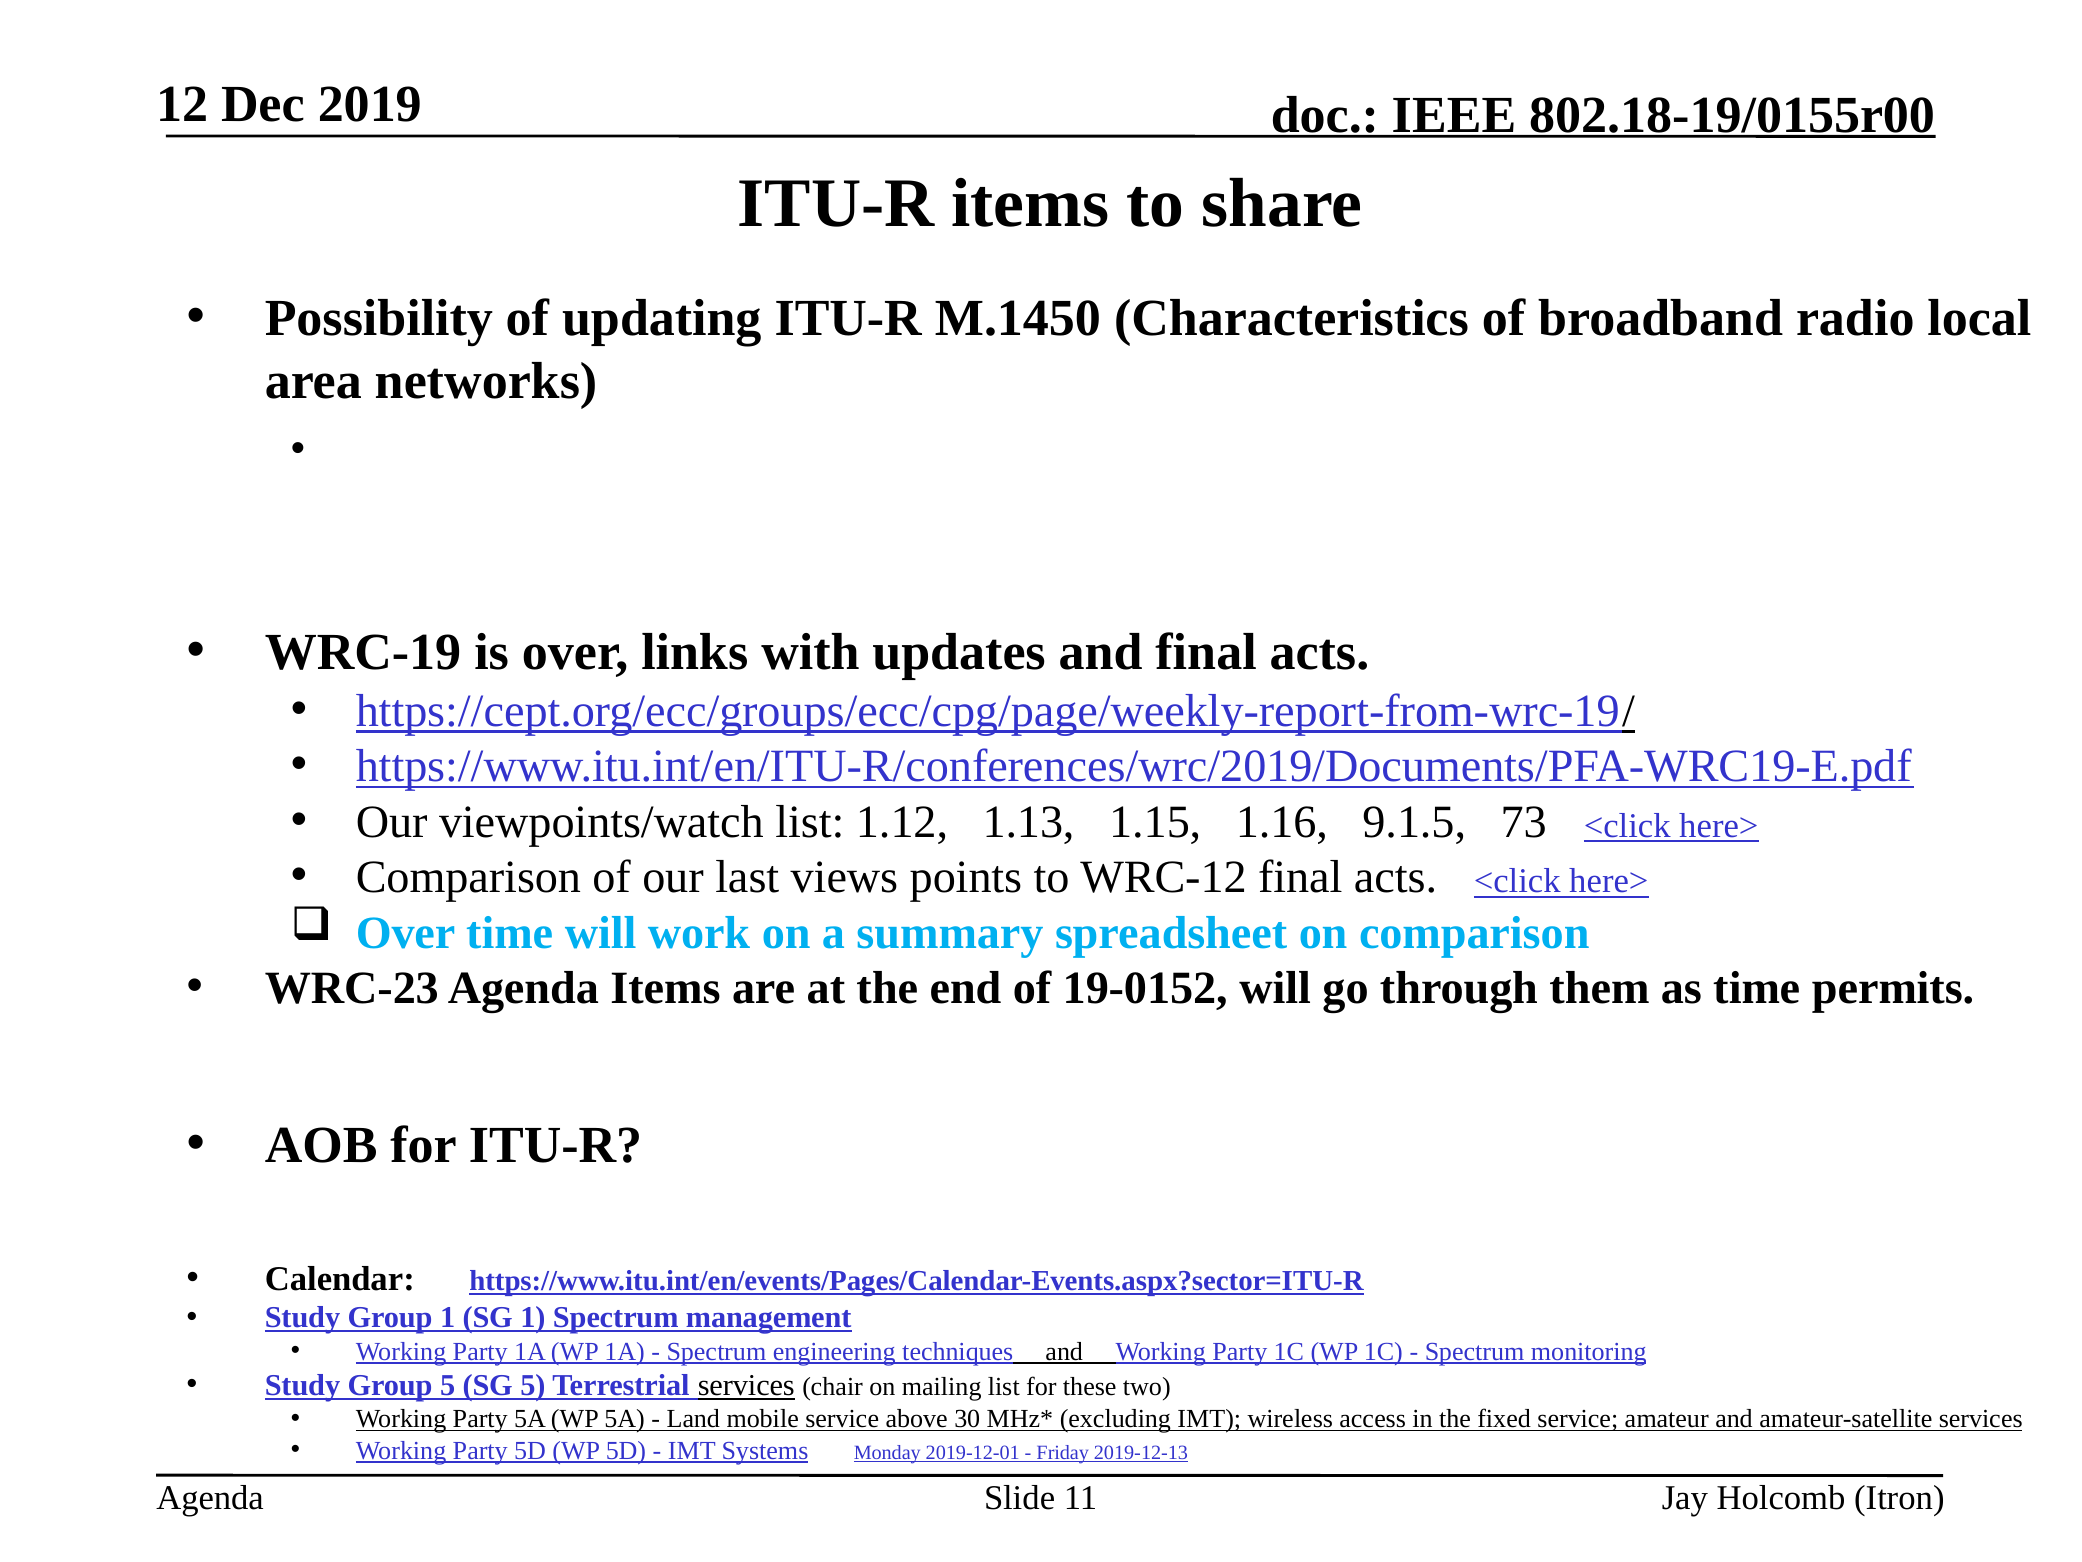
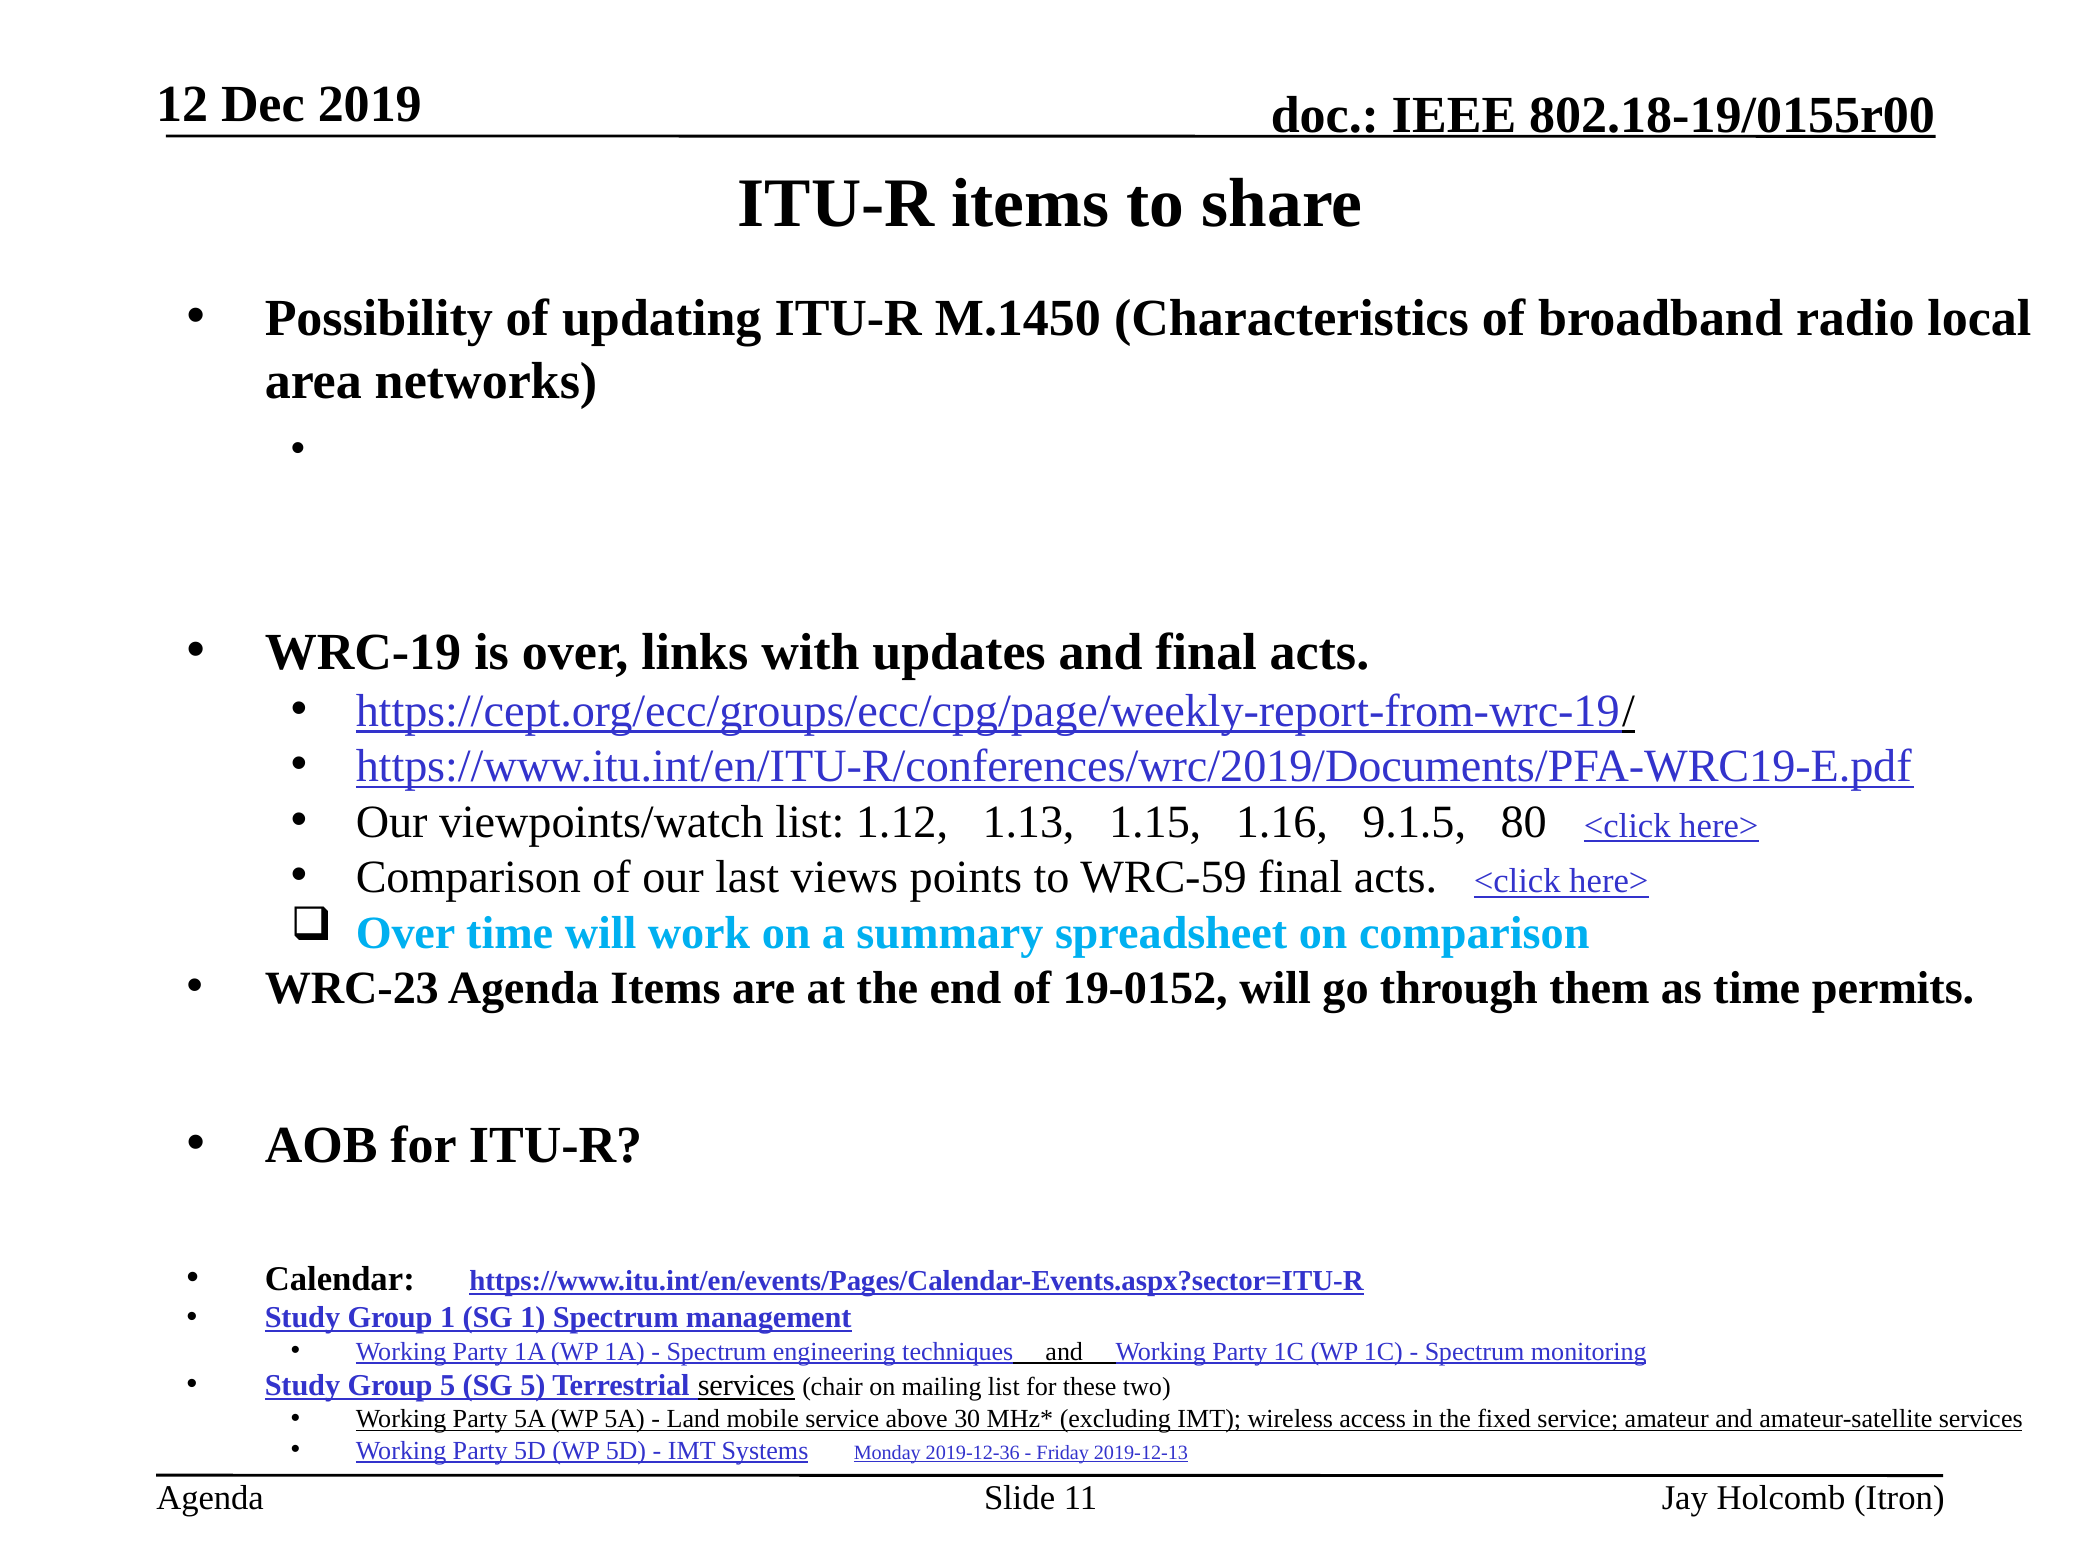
73: 73 -> 80
WRC-12: WRC-12 -> WRC-59
2019-12-01: 2019-12-01 -> 2019-12-36
